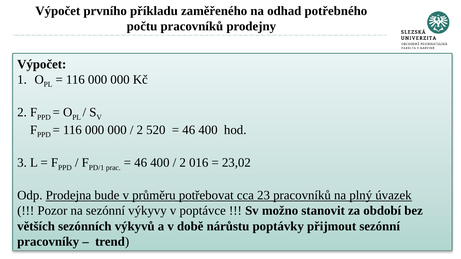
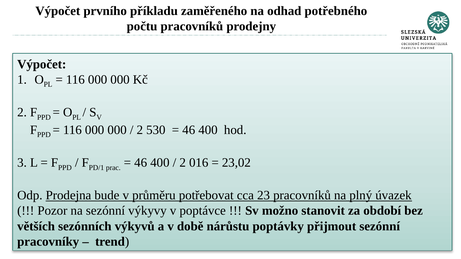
520: 520 -> 530
